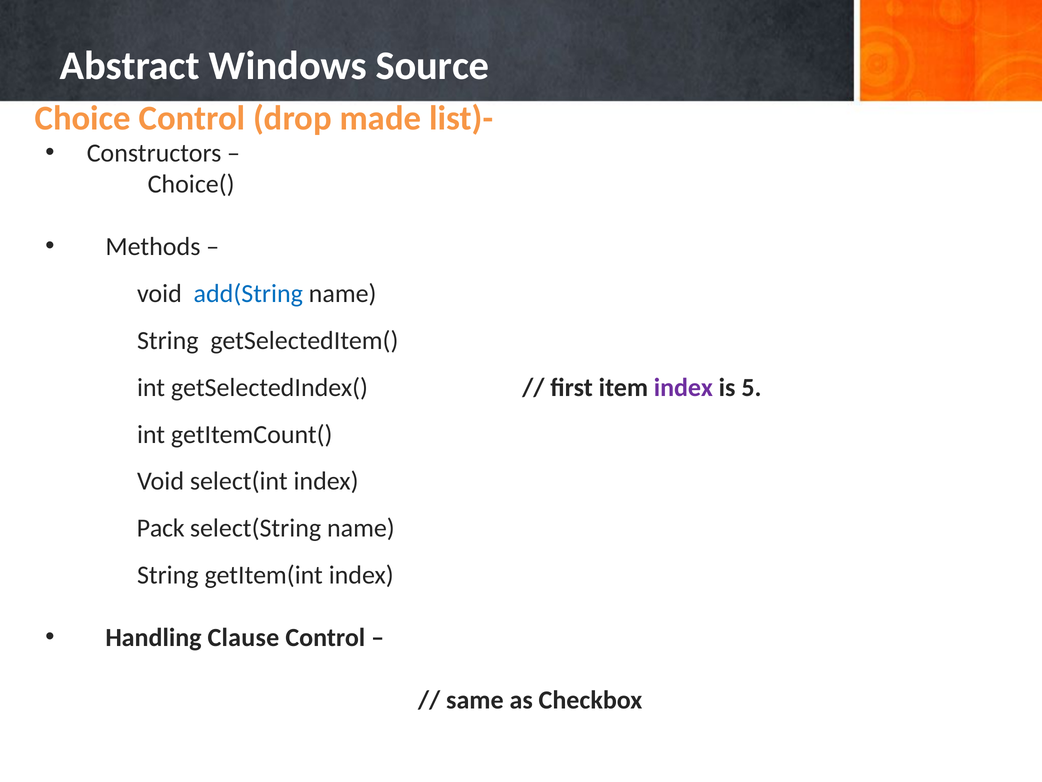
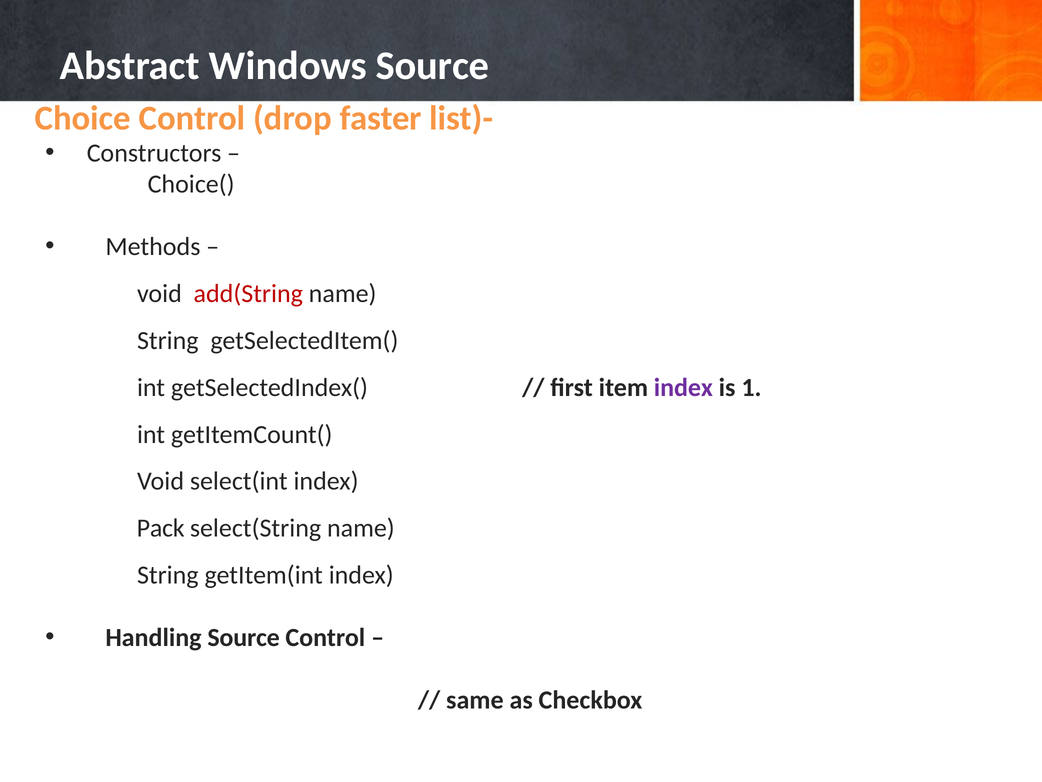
made: made -> faster
add(String colour: blue -> red
5: 5 -> 1
Handling Clause: Clause -> Source
